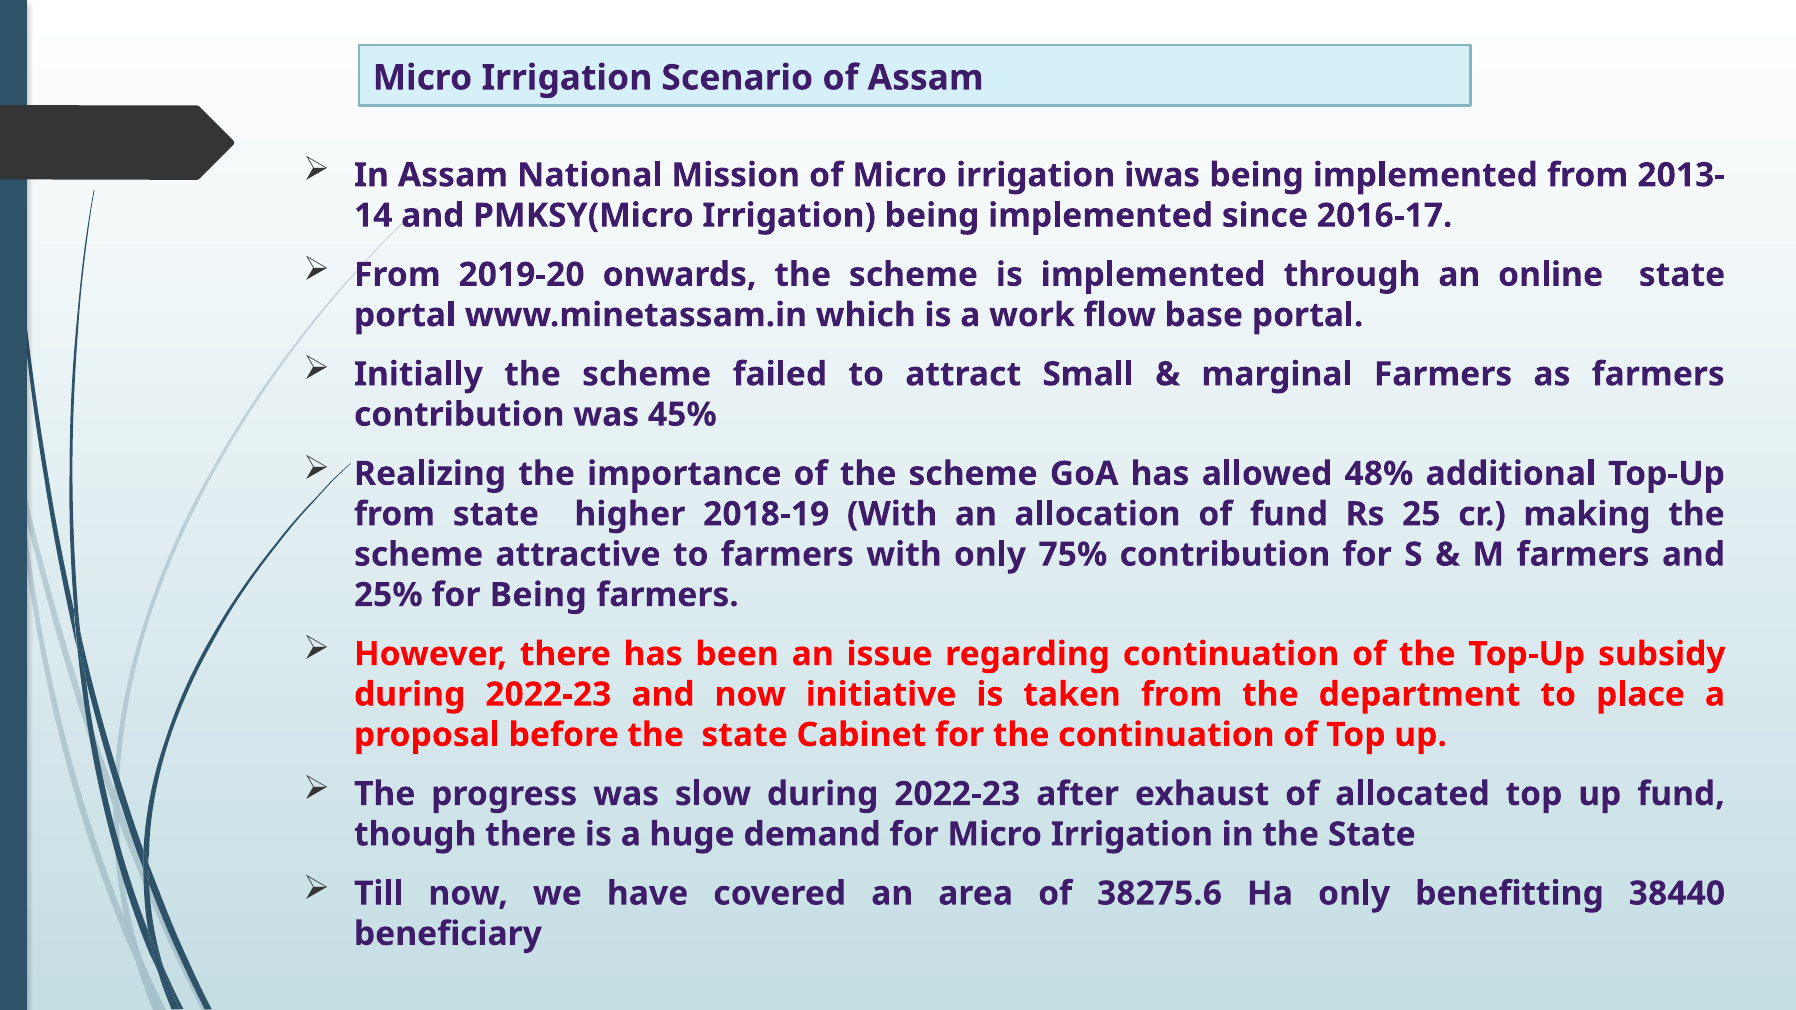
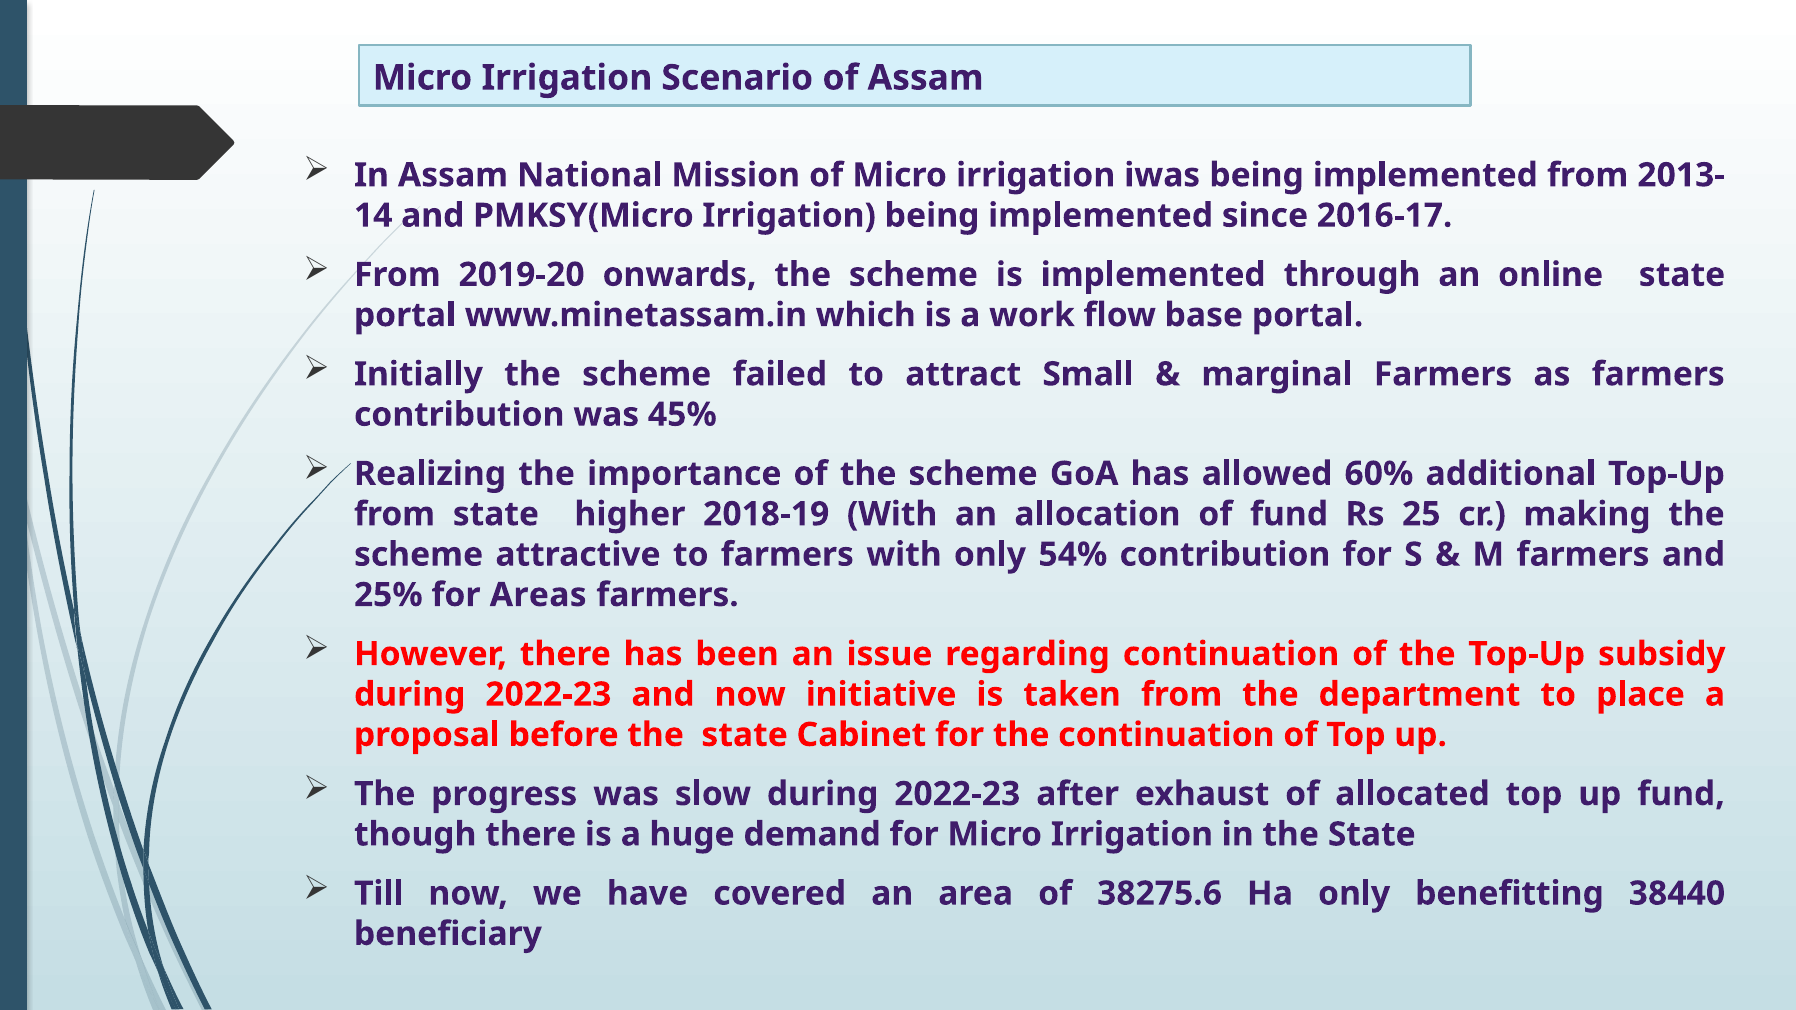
48%: 48% -> 60%
75%: 75% -> 54%
for Being: Being -> Areas
